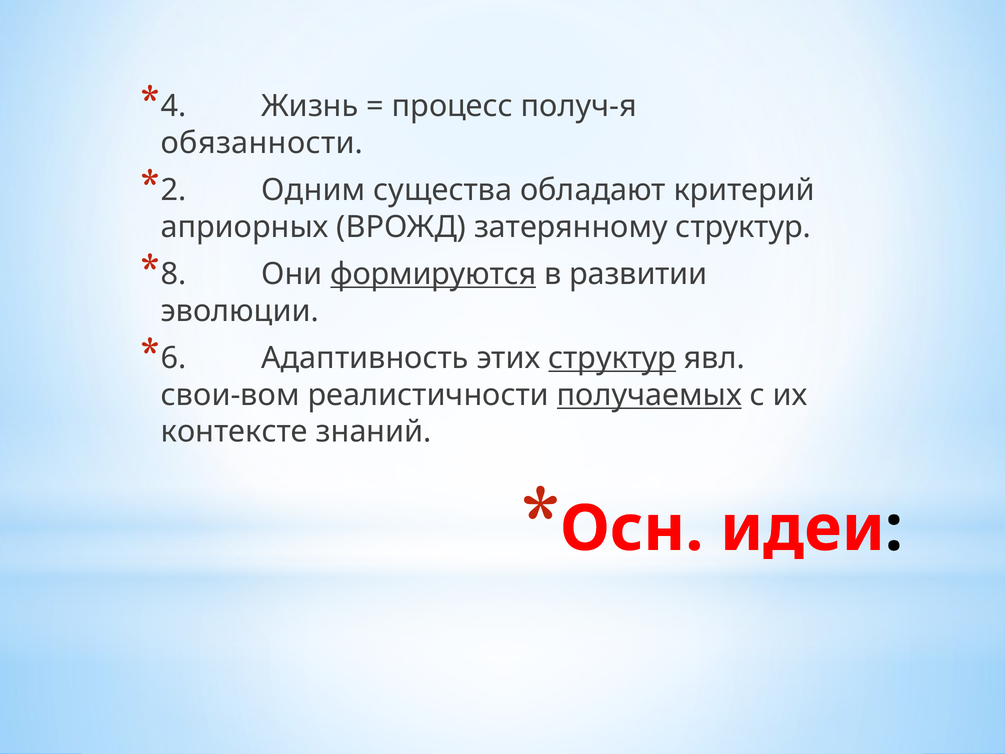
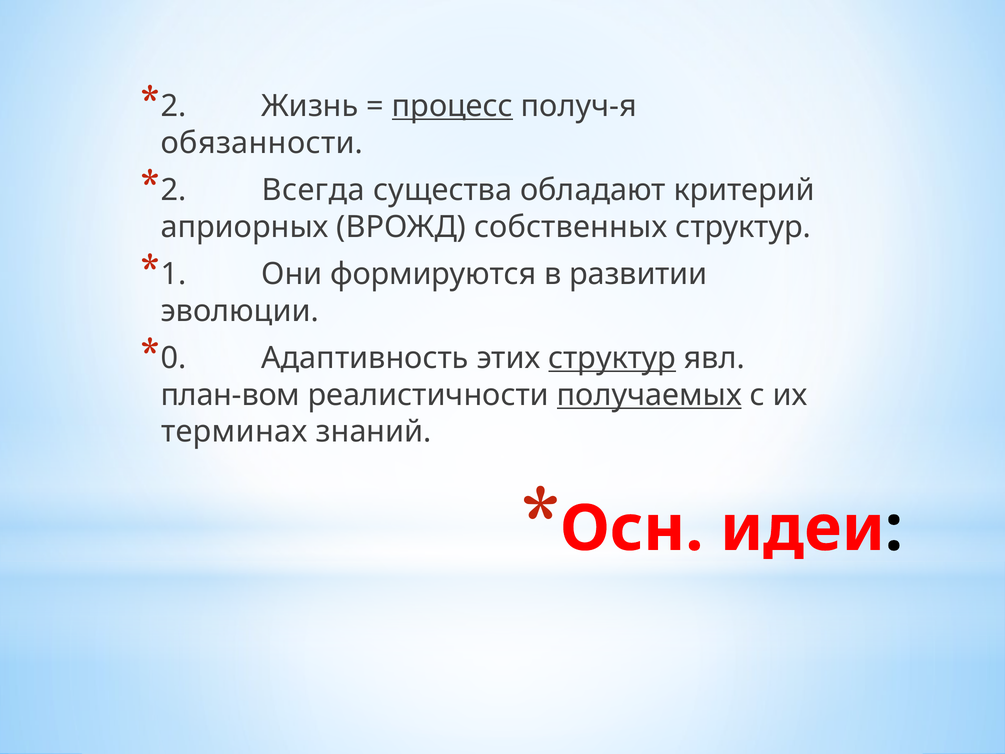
4 at (174, 106): 4 -> 2
процесс underline: none -> present
Одним: Одним -> Всегда
затерянному: затерянному -> собственных
8: 8 -> 1
формируются underline: present -> none
6: 6 -> 0
свои-вом: свои-вом -> план-вом
контексте: контексте -> терминах
